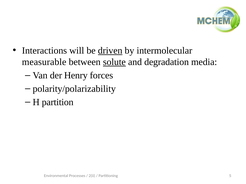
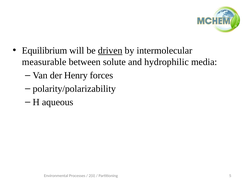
Interactions: Interactions -> Equilibrium
solute underline: present -> none
degradation: degradation -> hydrophilic
partition: partition -> aqueous
